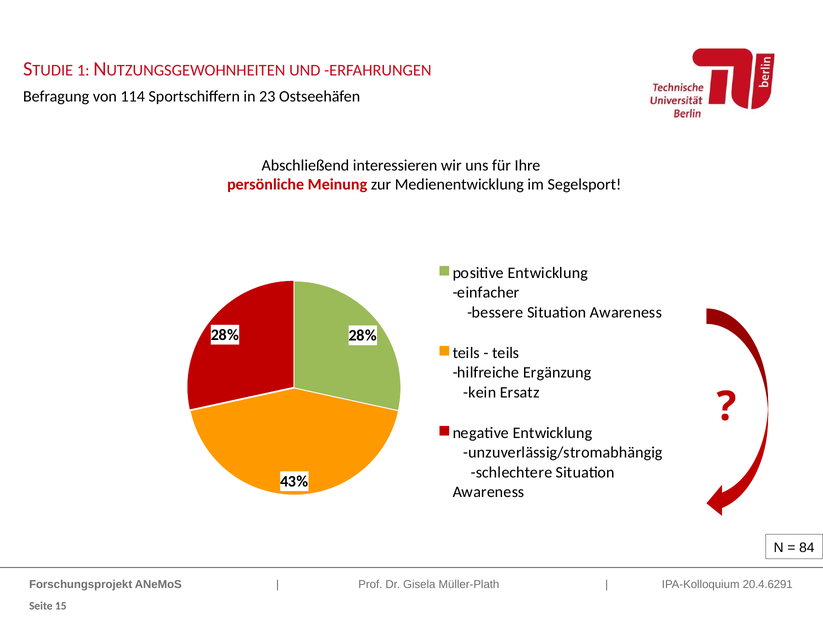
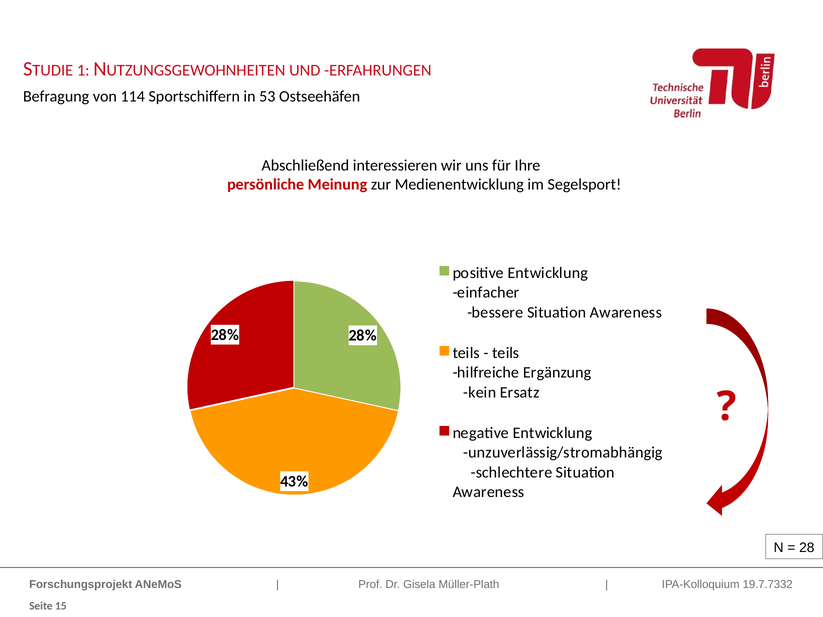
23: 23 -> 53
84: 84 -> 28
20.4.6291: 20.4.6291 -> 19.7.7332
